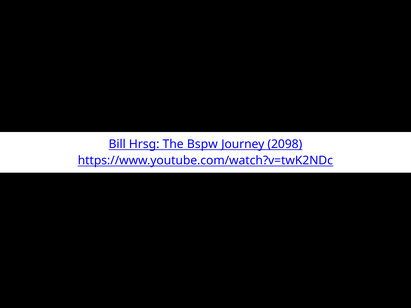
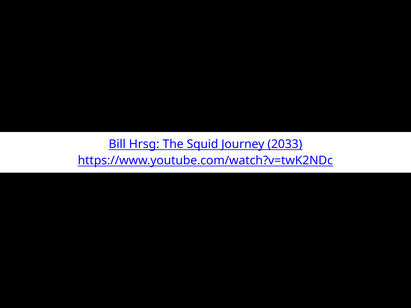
Bspw: Bspw -> Squid
2098: 2098 -> 2033
